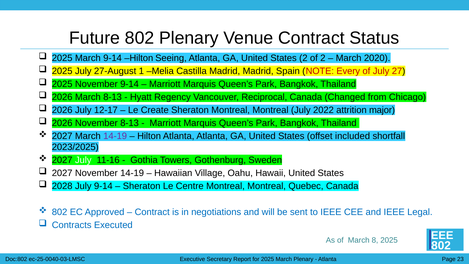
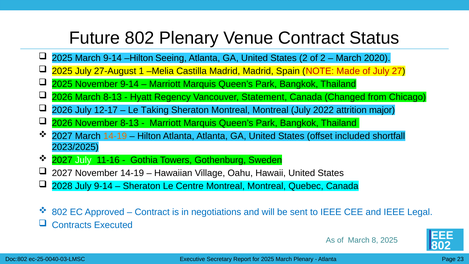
Every: Every -> Made
Reciprocal: Reciprocal -> Statement
Create: Create -> Taking
14-19 at (115, 136) colour: purple -> orange
